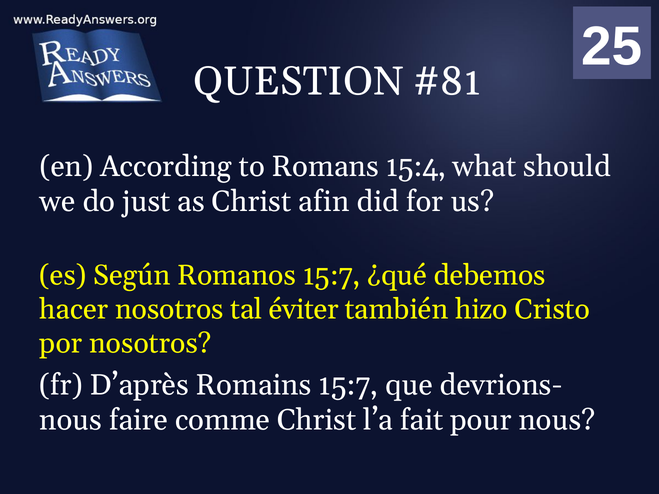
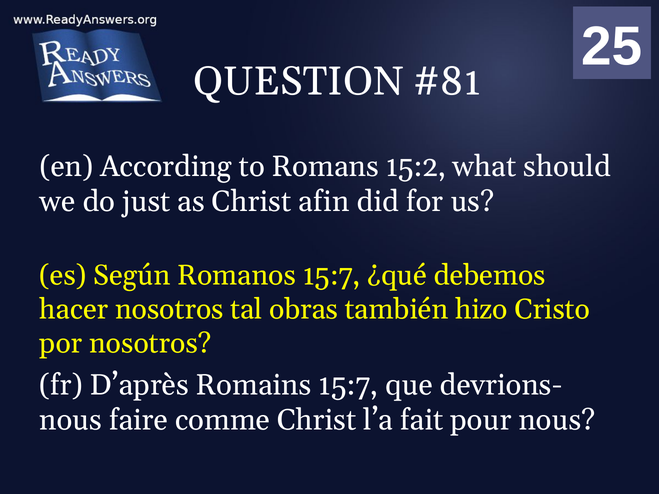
15:4: 15:4 -> 15:2
éviter: éviter -> obras
